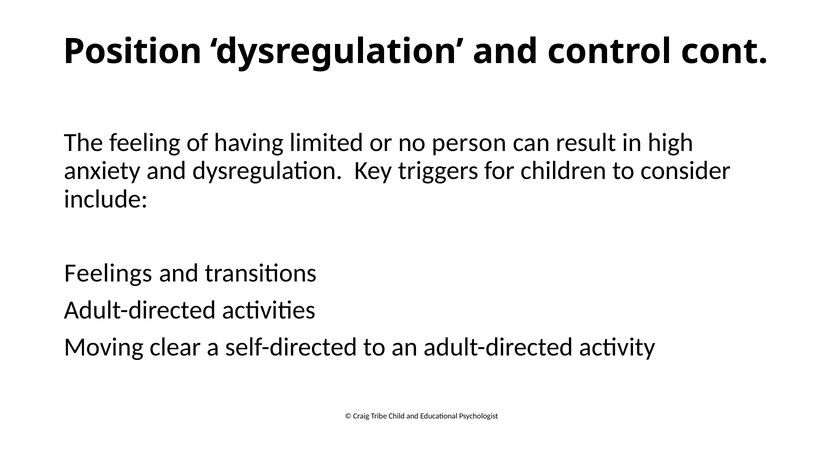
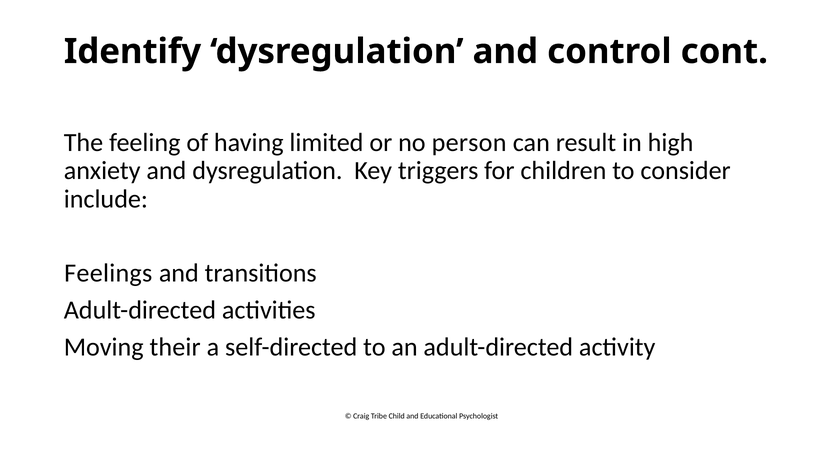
Position: Position -> Identify
clear: clear -> their
